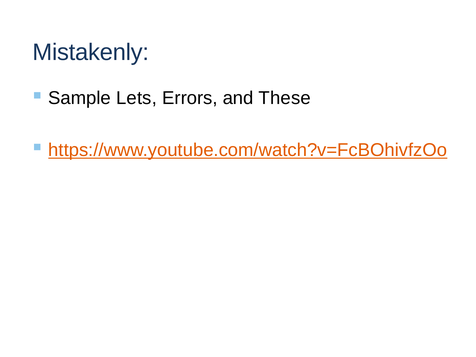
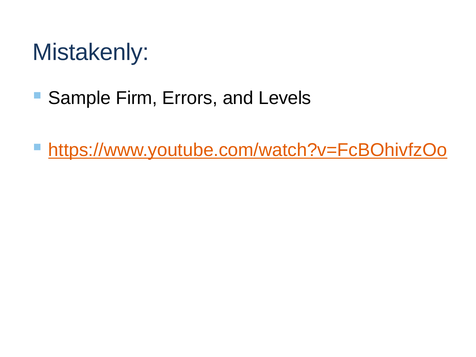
Lets: Lets -> Firm
These: These -> Levels
